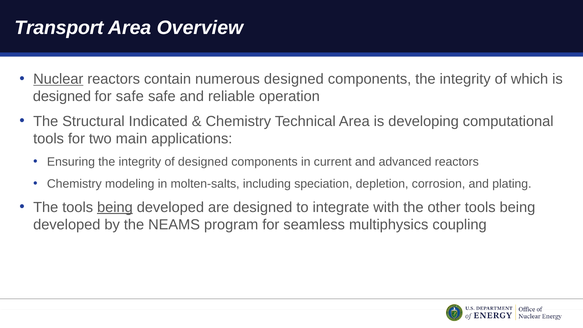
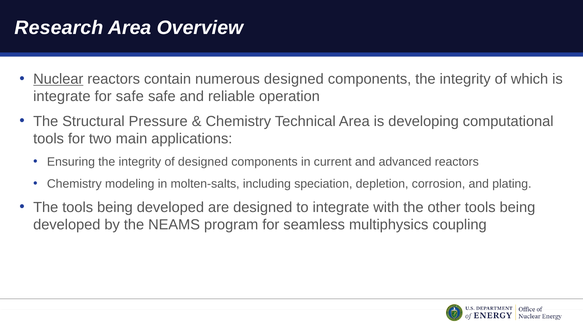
Transport: Transport -> Research
designed at (62, 96): designed -> integrate
Indicated: Indicated -> Pressure
being at (115, 207) underline: present -> none
